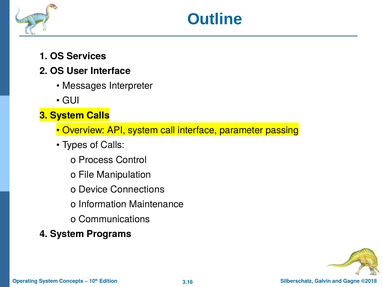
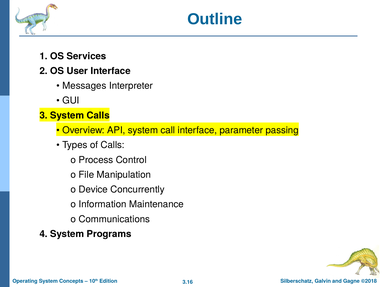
Connections: Connections -> Concurrently
